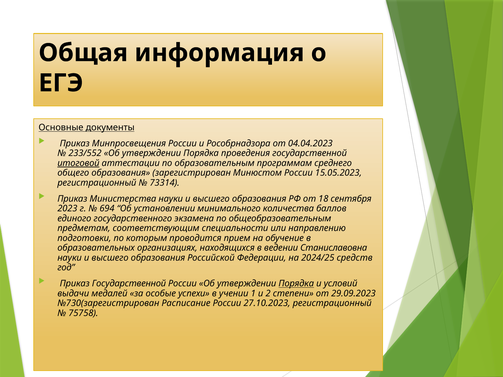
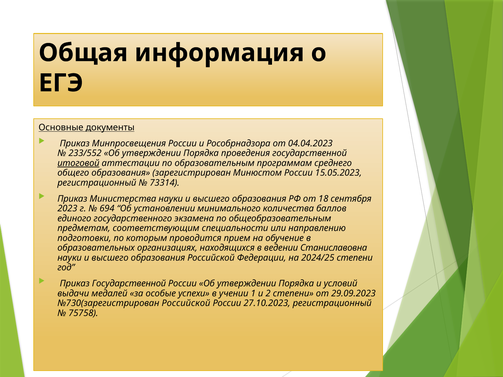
2024/25 средств: средств -> степени
Порядка at (296, 284) underline: present -> none
№730(зарегистрирован Расписание: Расписание -> Российской
